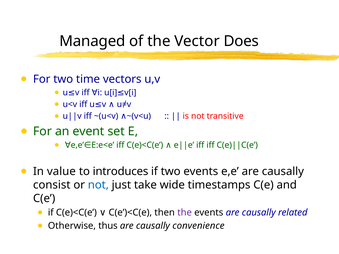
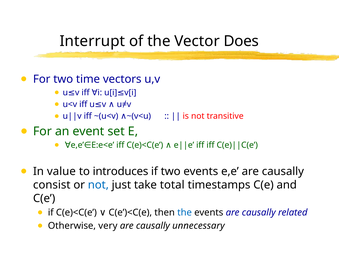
Managed: Managed -> Interrupt
wide: wide -> total
the at (185, 213) colour: purple -> blue
thus: thus -> very
convenience: convenience -> unnecessary
